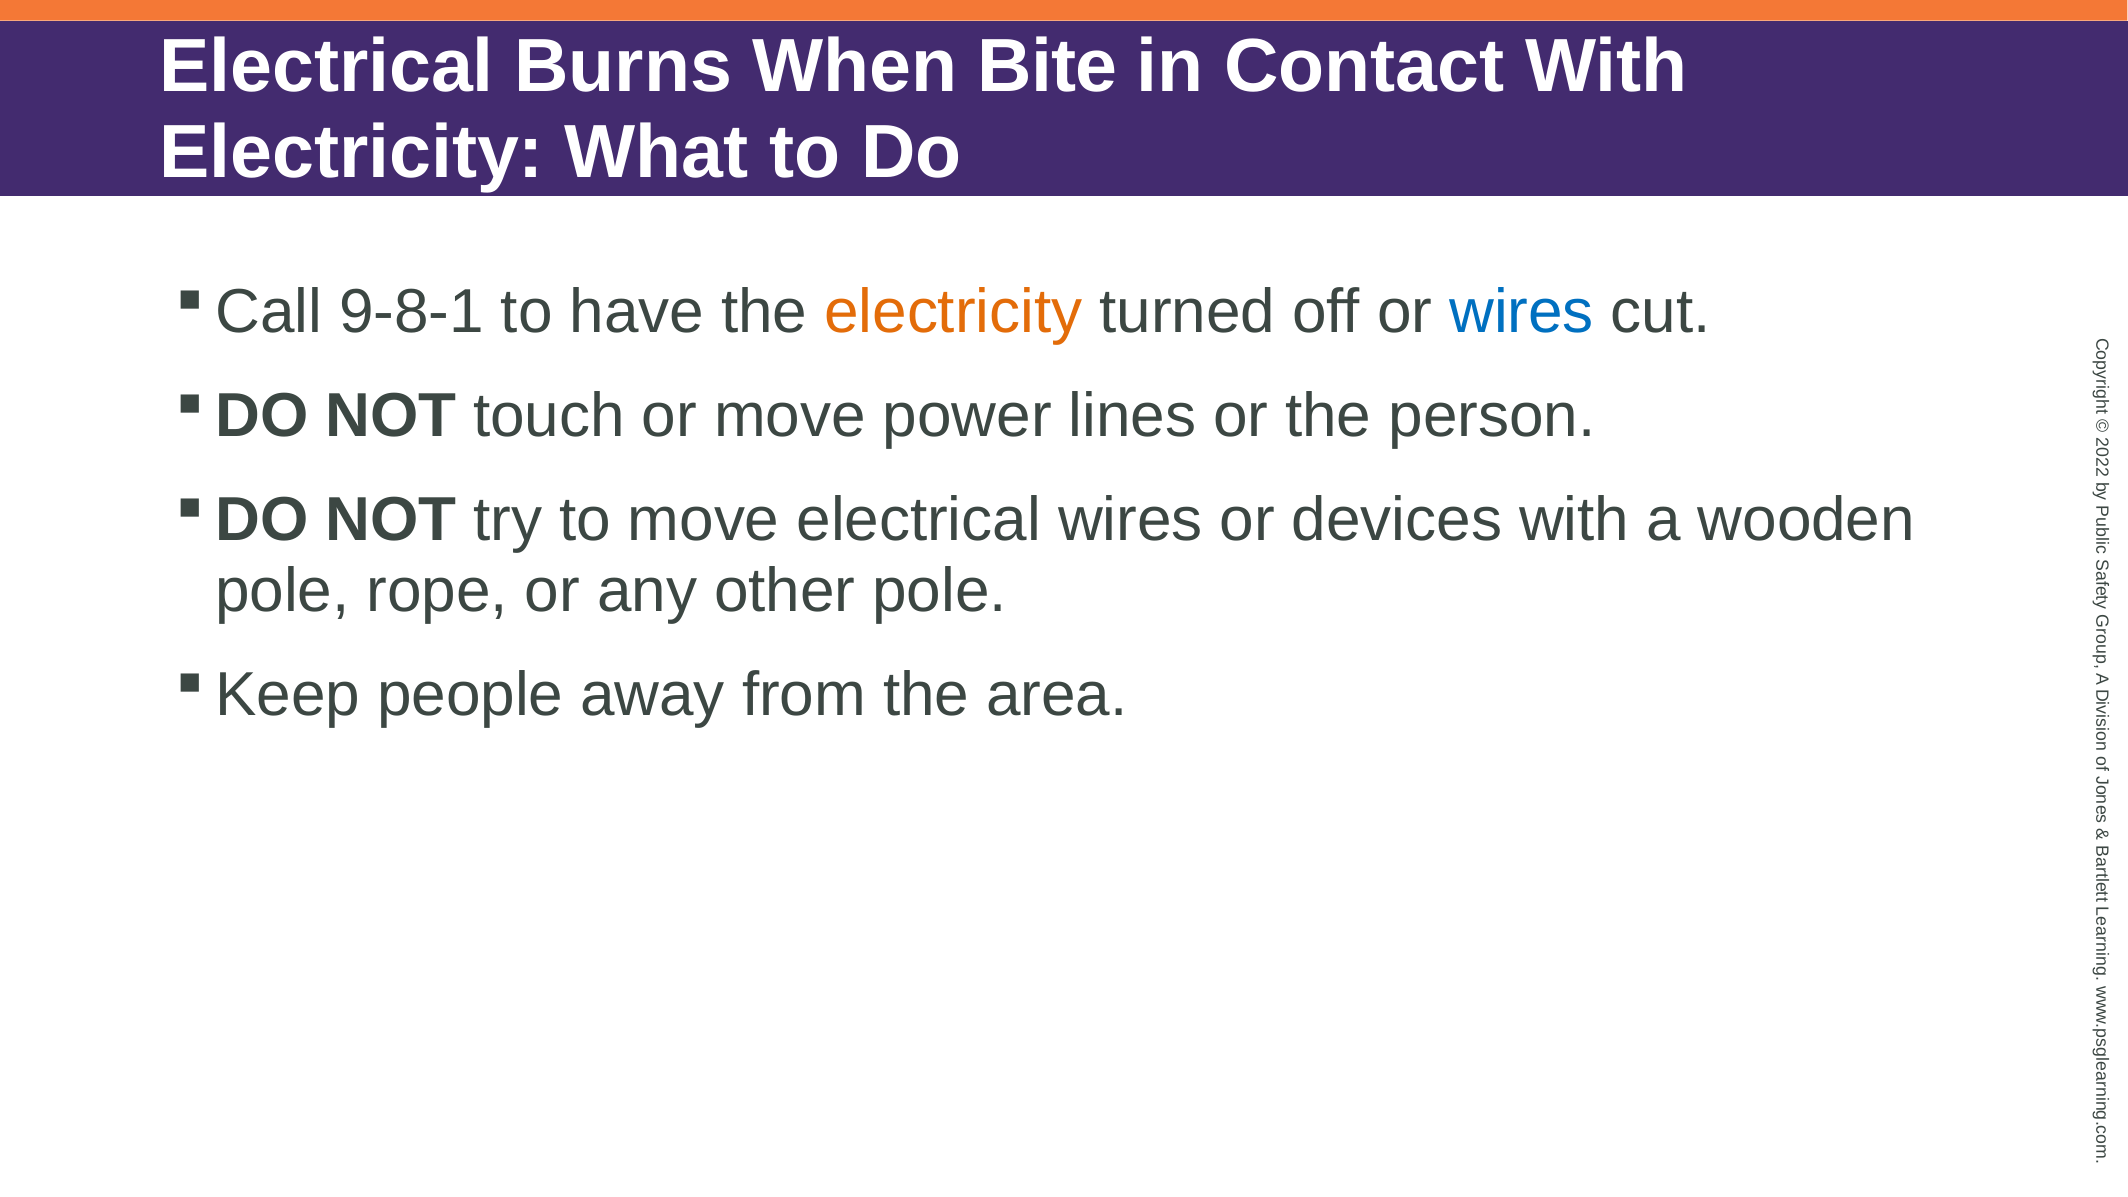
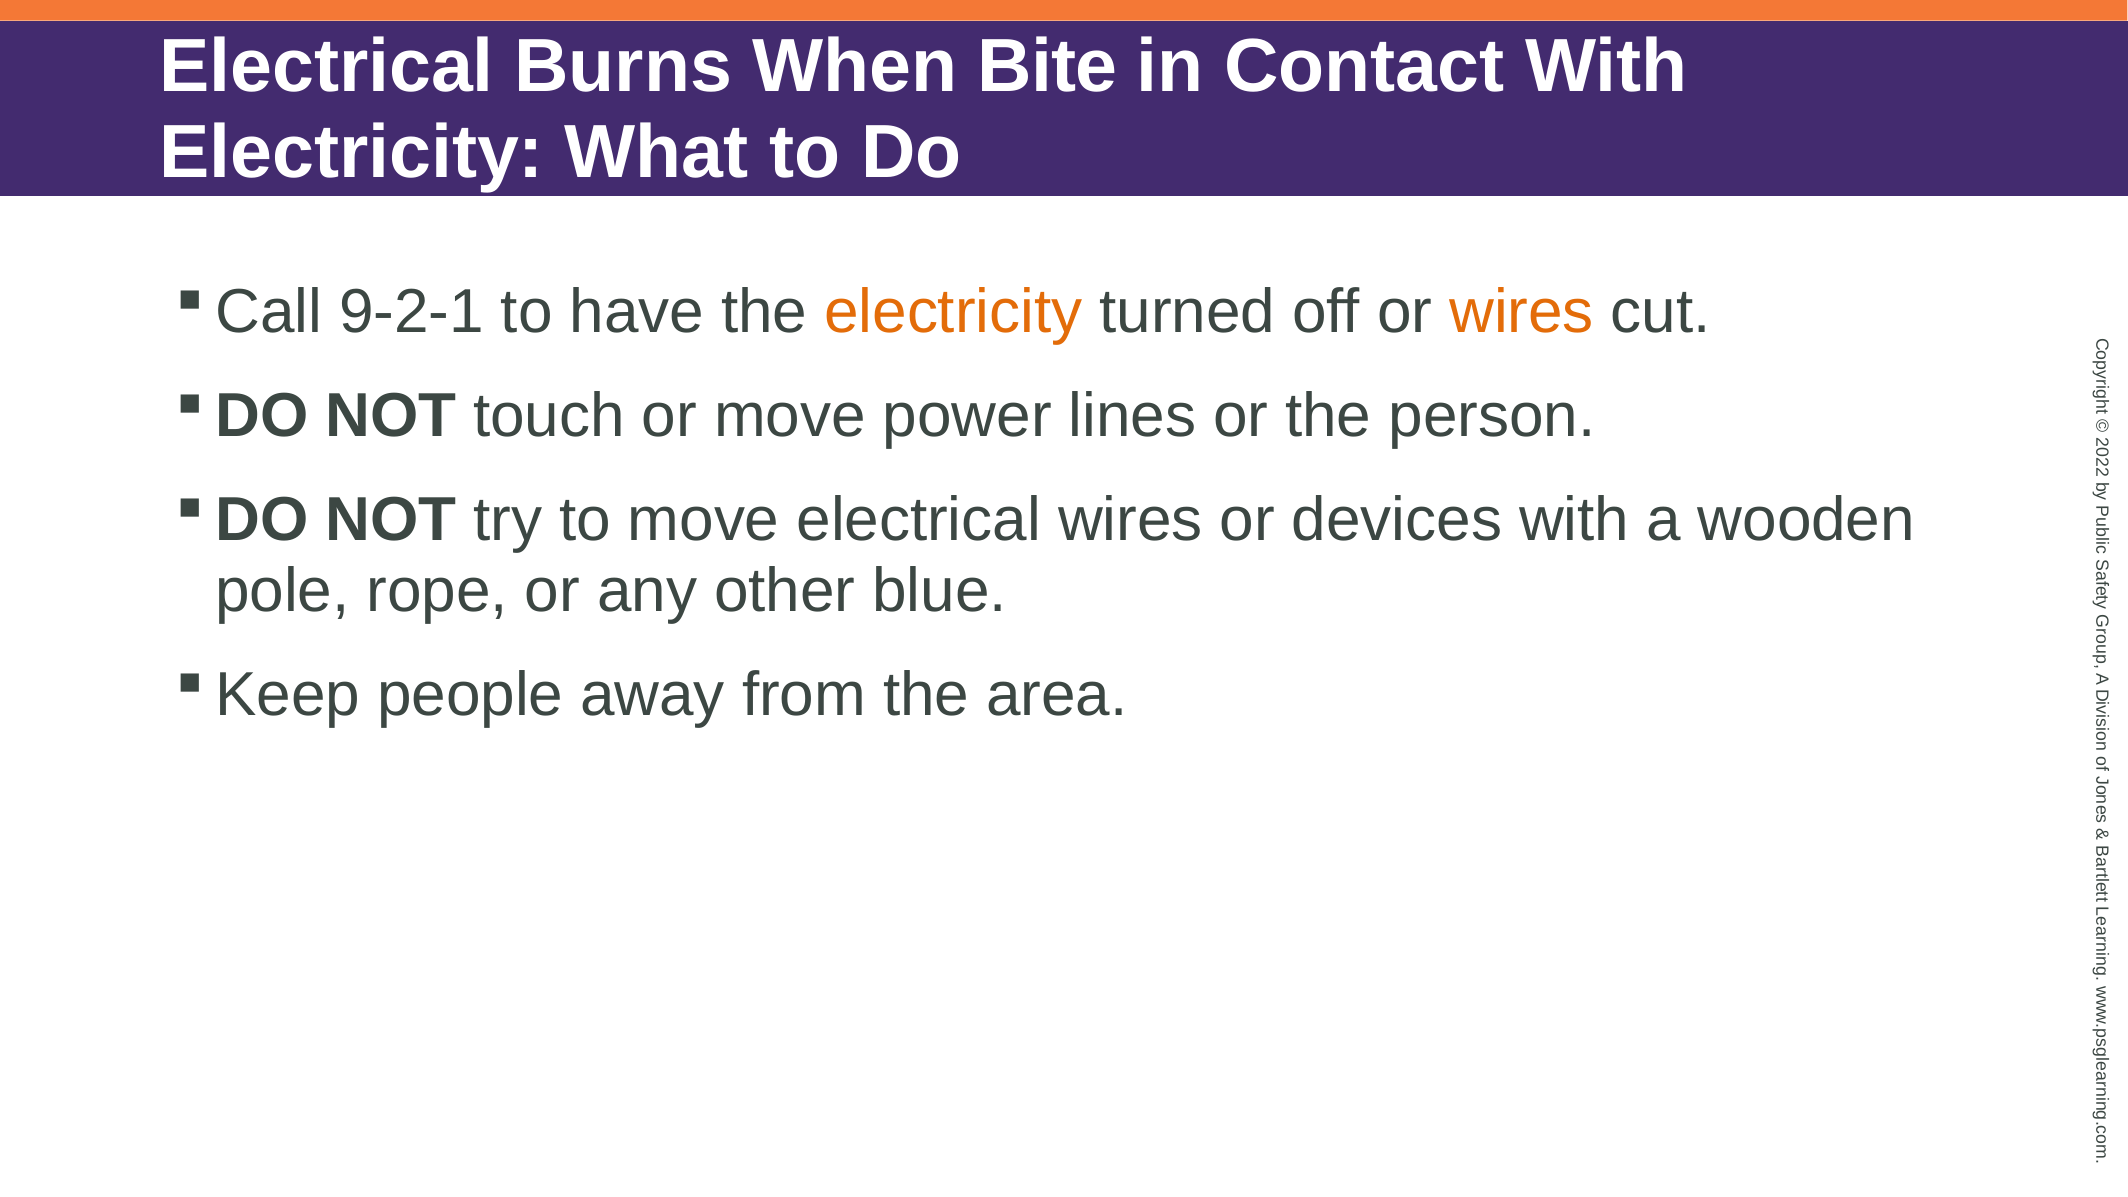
9-8-1: 9-8-1 -> 9-2-1
wires at (1522, 312) colour: blue -> orange
other pole: pole -> blue
